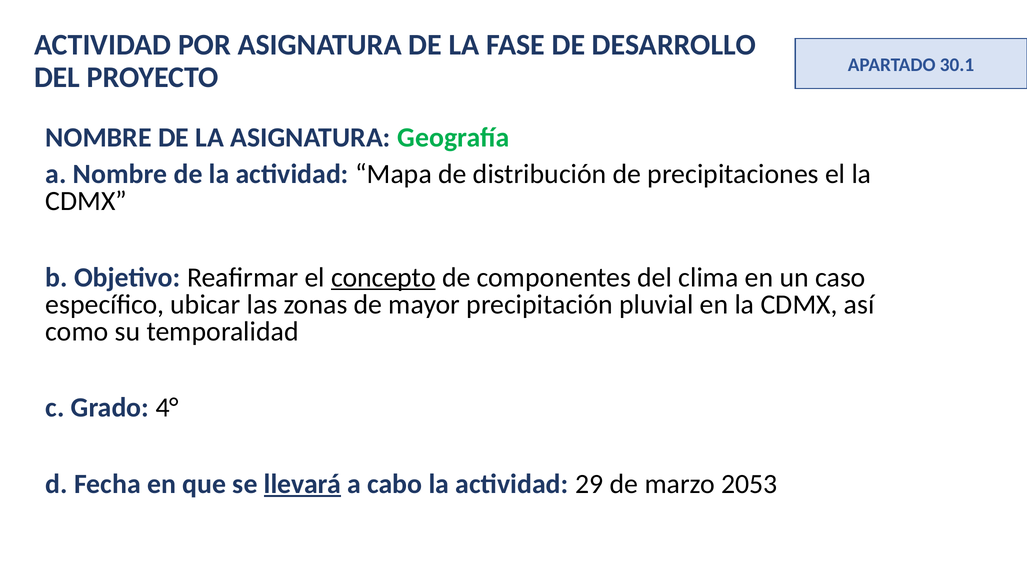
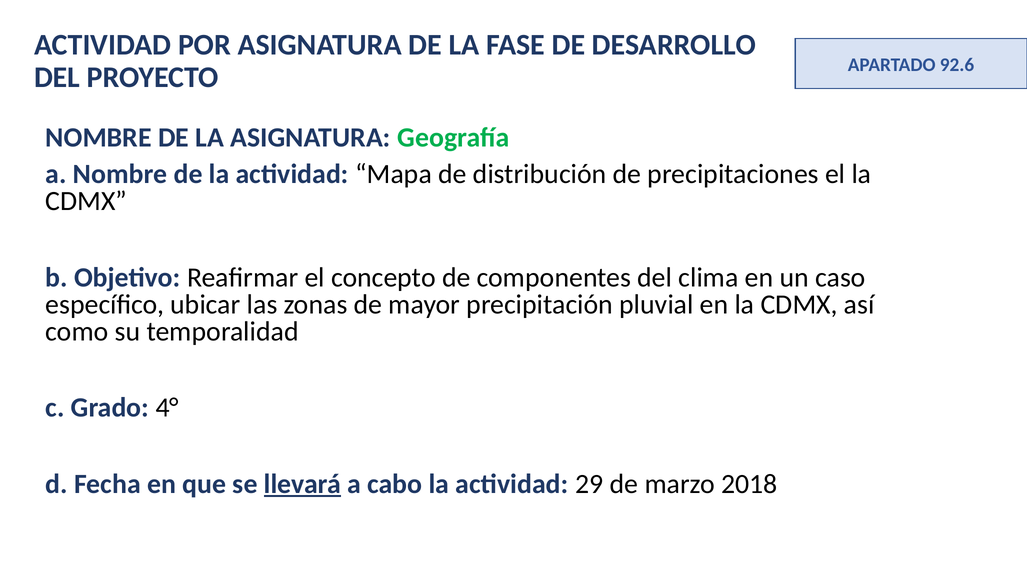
30.1: 30.1 -> 92.6
concepto underline: present -> none
2053: 2053 -> 2018
